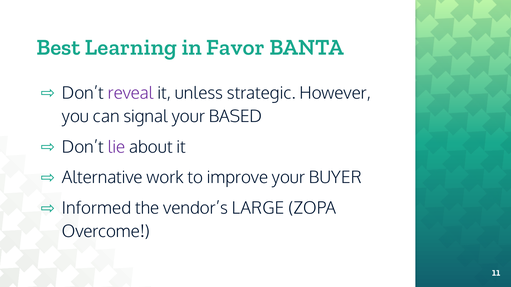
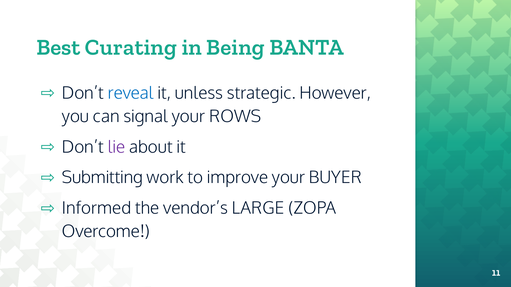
Learning: Learning -> Curating
Favor: Favor -> Being
reveal colour: purple -> blue
BASED: BASED -> ROWS
Alternative: Alternative -> Submitting
